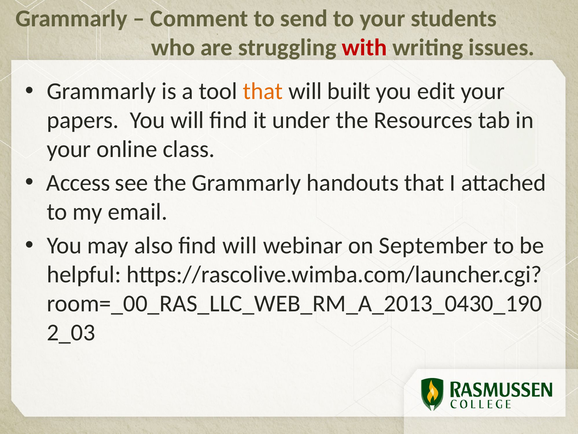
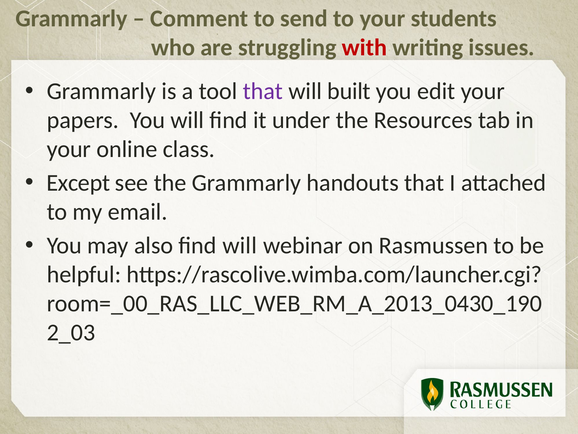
that at (263, 91) colour: orange -> purple
Access: Access -> Except
September: September -> Rasmussen
